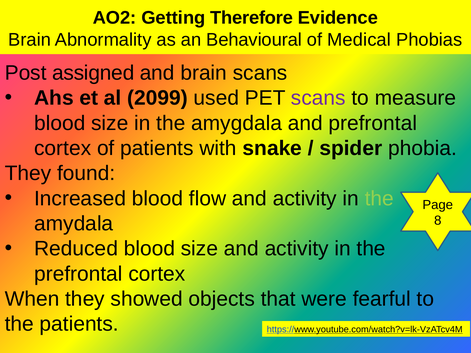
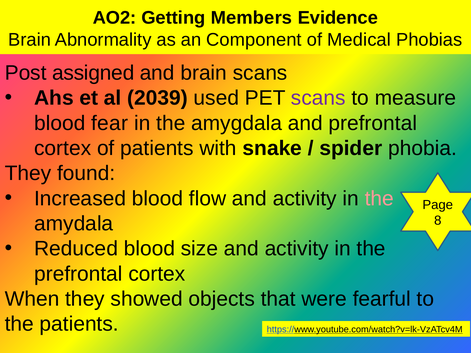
Therefore: Therefore -> Members
Behavioural: Behavioural -> Component
2099: 2099 -> 2039
size at (110, 123): size -> fear
the at (379, 199) colour: light green -> pink
